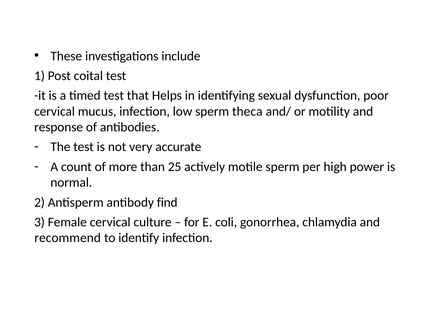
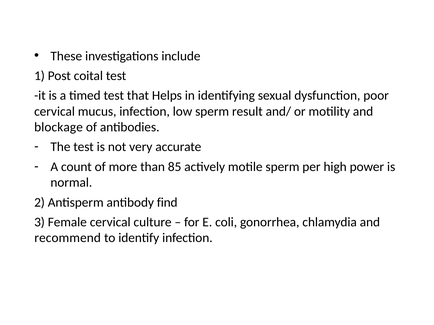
theca: theca -> result
response: response -> blockage
25: 25 -> 85
